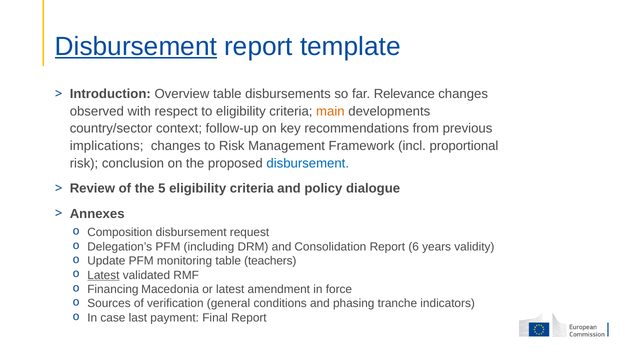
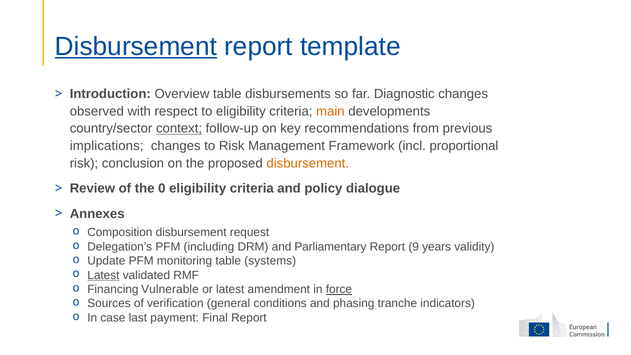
Relevance: Relevance -> Diagnostic
context underline: none -> present
disbursement at (308, 163) colour: blue -> orange
5: 5 -> 0
Consolidation: Consolidation -> Parliamentary
6: 6 -> 9
teachers: teachers -> systems
Macedonia: Macedonia -> Vulnerable
force underline: none -> present
